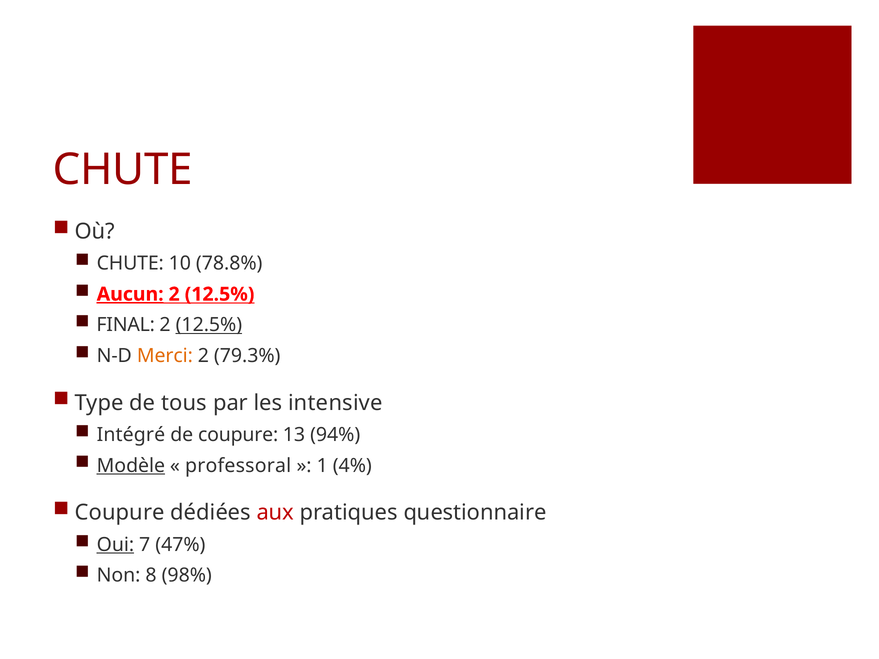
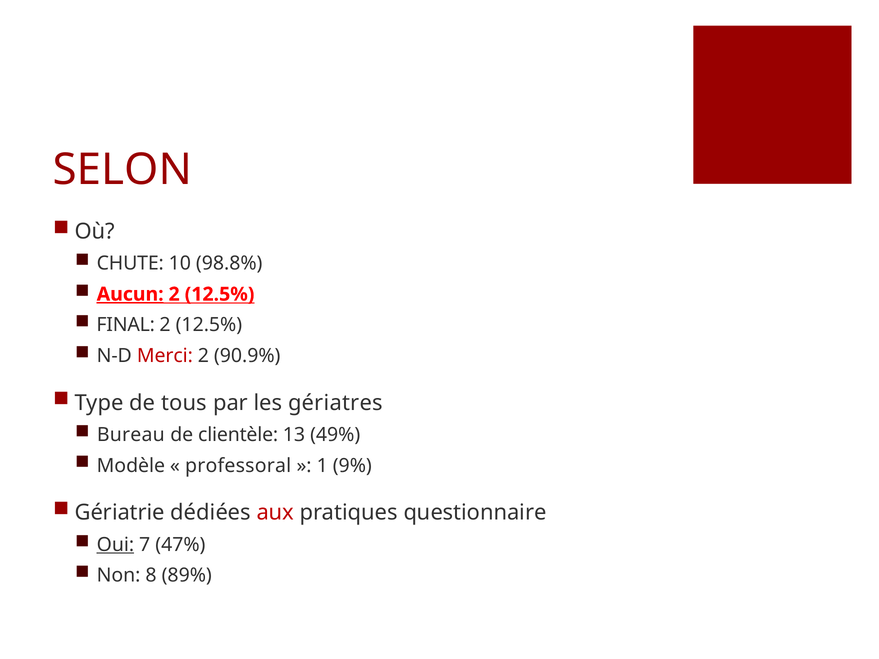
CHUTE at (123, 170): CHUTE -> SELON
78.8%: 78.8% -> 98.8%
12.5% at (209, 325) underline: present -> none
Merci colour: orange -> red
79.3%: 79.3% -> 90.9%
intensive: intensive -> gériatres
Intégré: Intégré -> Bureau
de coupure: coupure -> clientèle
94%: 94% -> 49%
Modèle underline: present -> none
4%: 4% -> 9%
Coupure at (120, 513): Coupure -> Gériatrie
98%: 98% -> 89%
